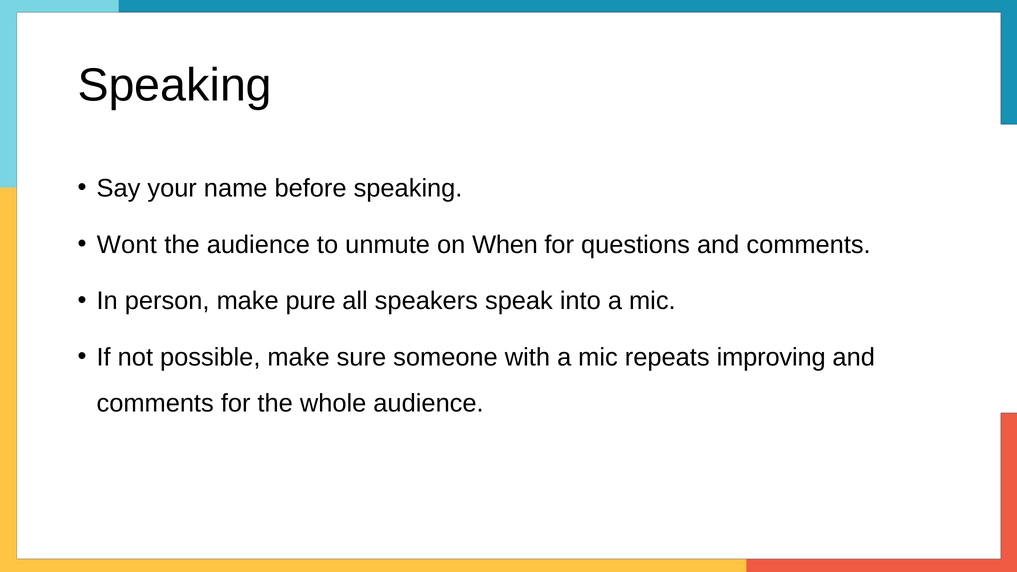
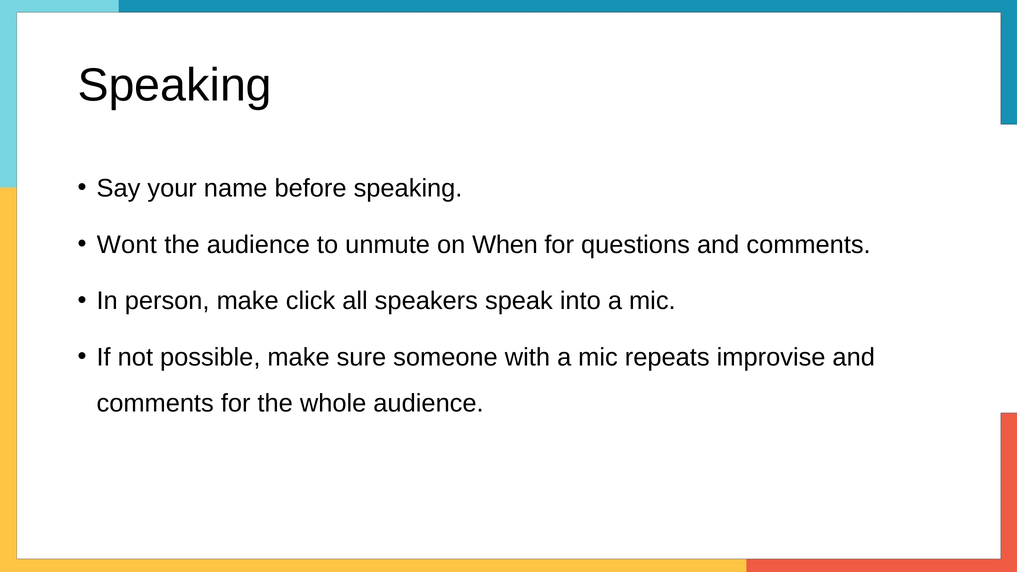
pure: pure -> click
improving: improving -> improvise
